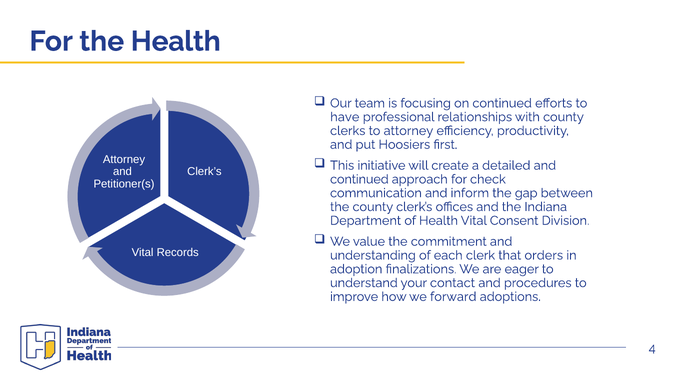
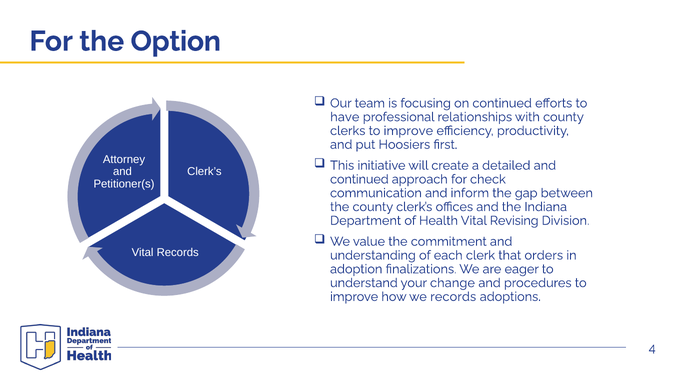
the Health: Health -> Option
clerks to attorney: attorney -> improve
Consent: Consent -> Revising
contact: contact -> change
we forward: forward -> records
